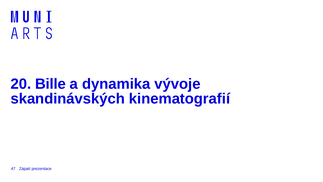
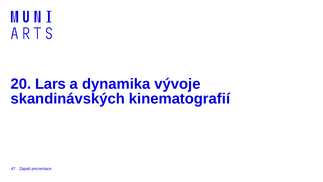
Bille: Bille -> Lars
